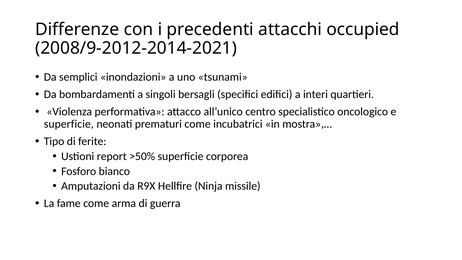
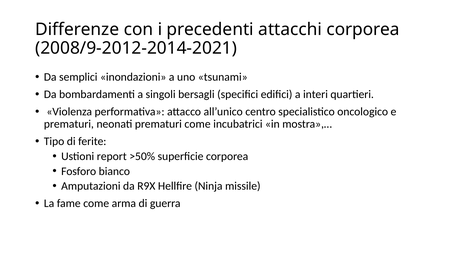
attacchi occupied: occupied -> corporea
superficie at (69, 124): superficie -> prematuri
